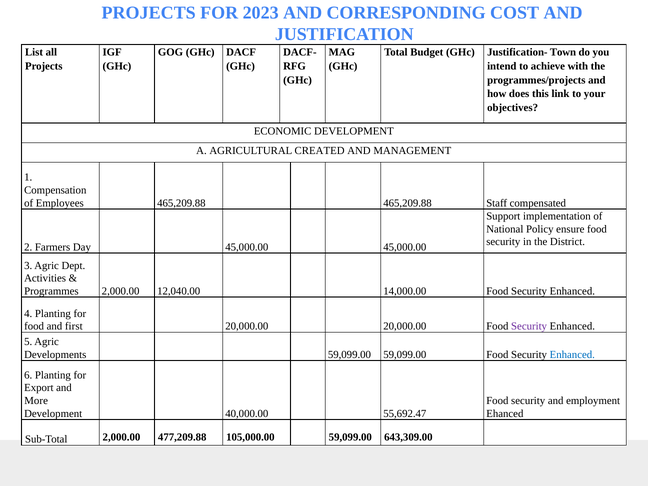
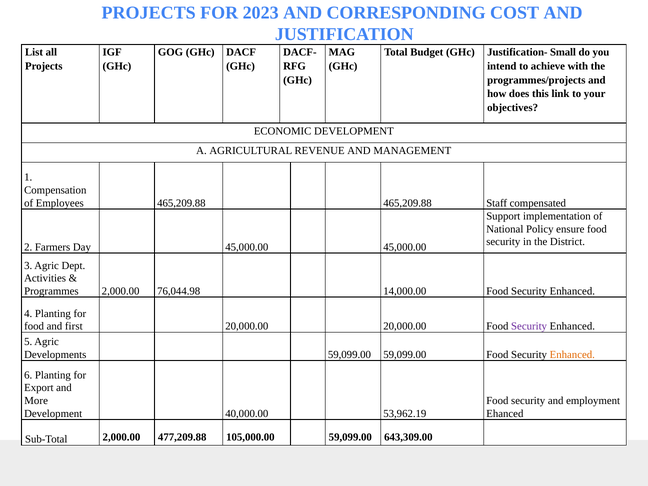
Town: Town -> Small
CREATED: CREATED -> REVENUE
12,040.00: 12,040.00 -> 76,044.98
Enhanced at (572, 354) colour: blue -> orange
55,692.47: 55,692.47 -> 53,962.19
